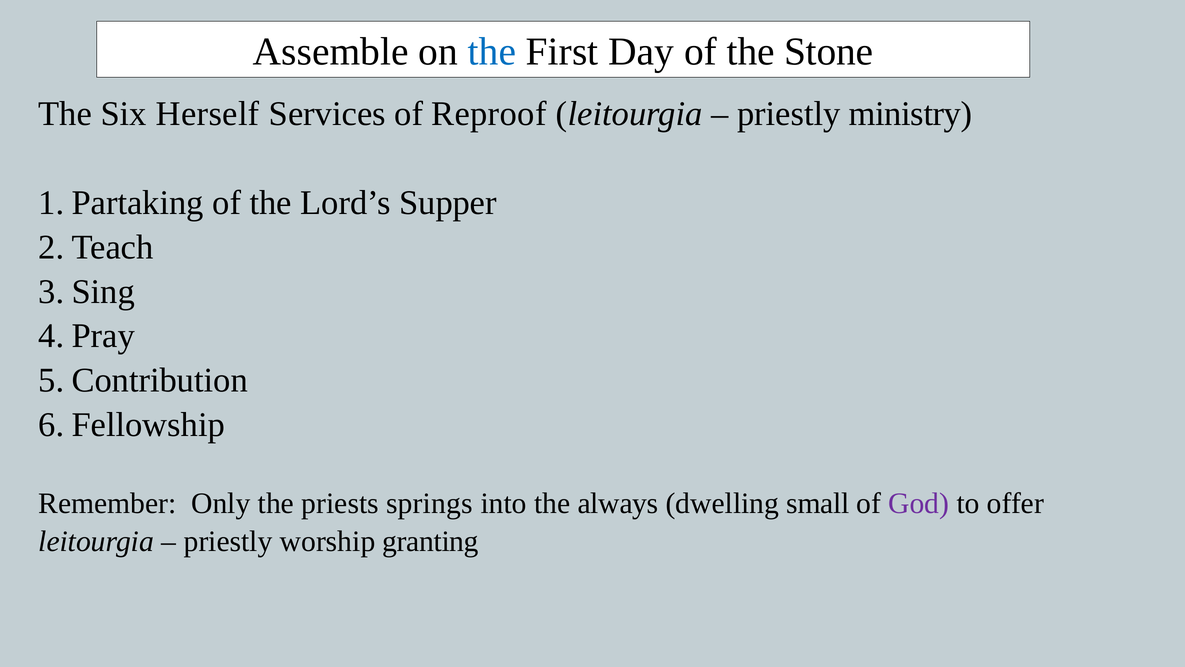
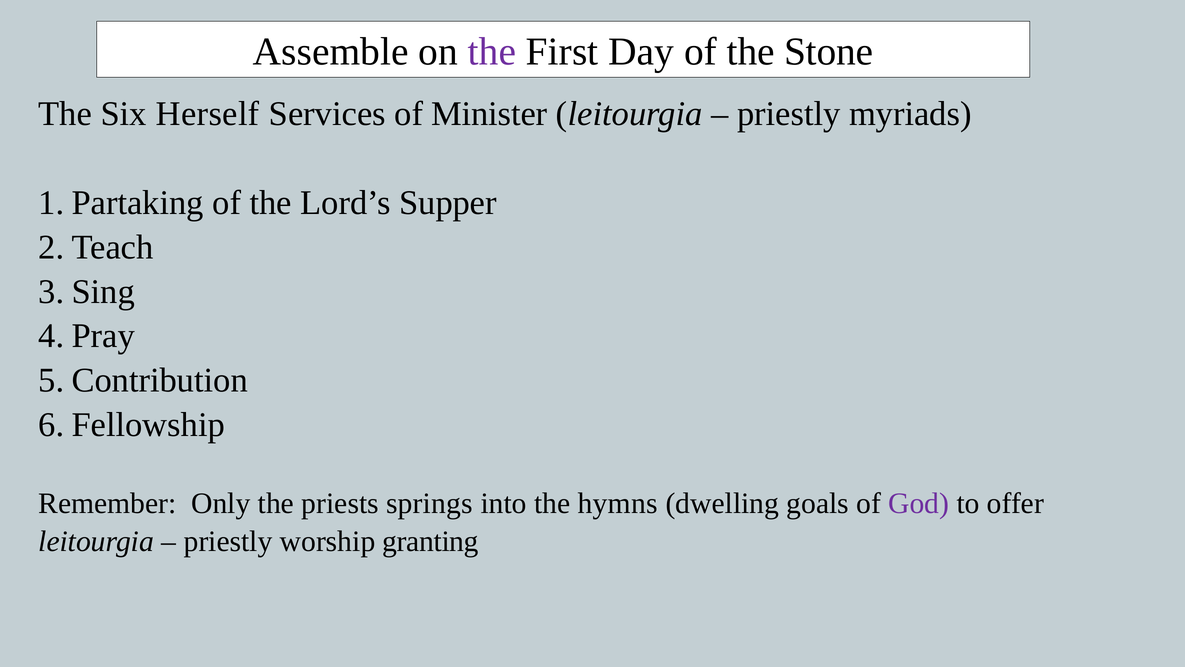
the at (492, 52) colour: blue -> purple
Reproof: Reproof -> Minister
ministry: ministry -> myriads
always: always -> hymns
small: small -> goals
